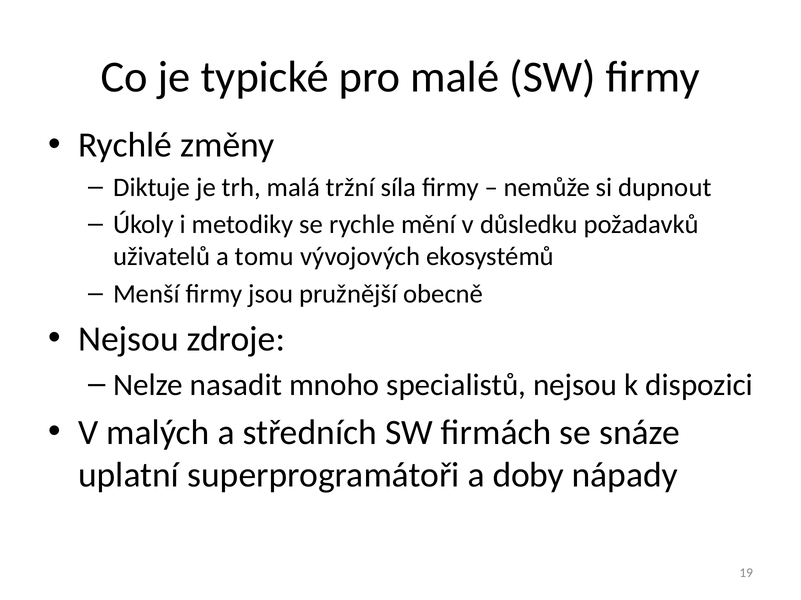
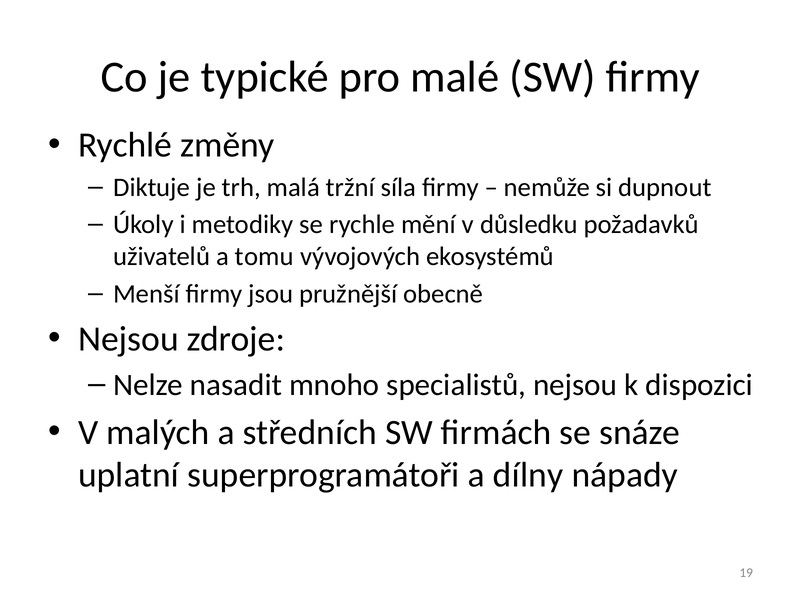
doby: doby -> dílny
